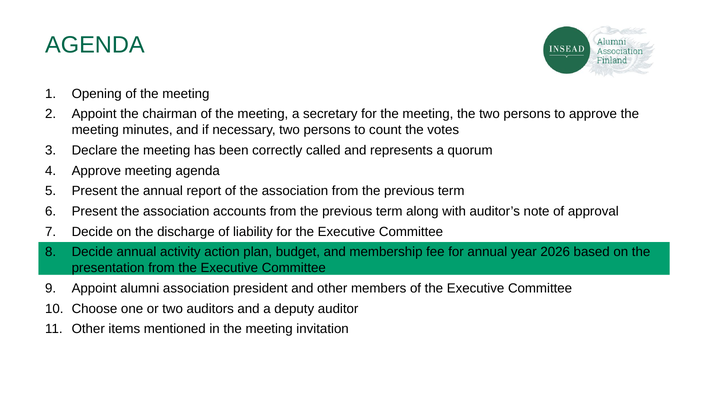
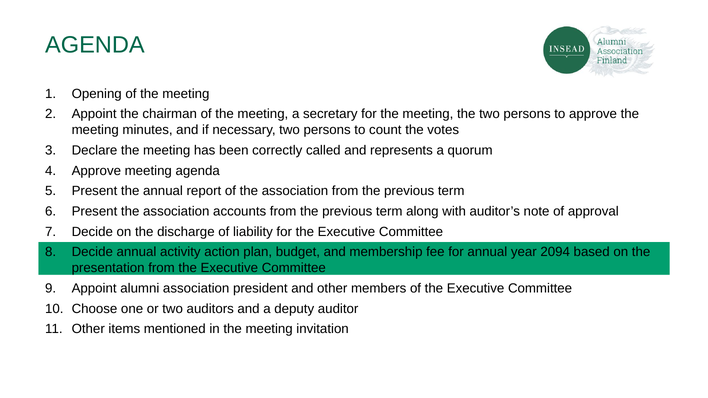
2026: 2026 -> 2094
